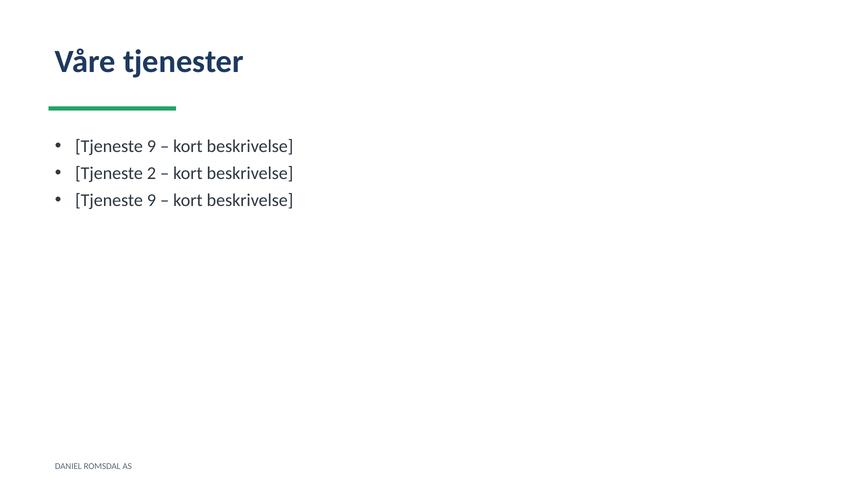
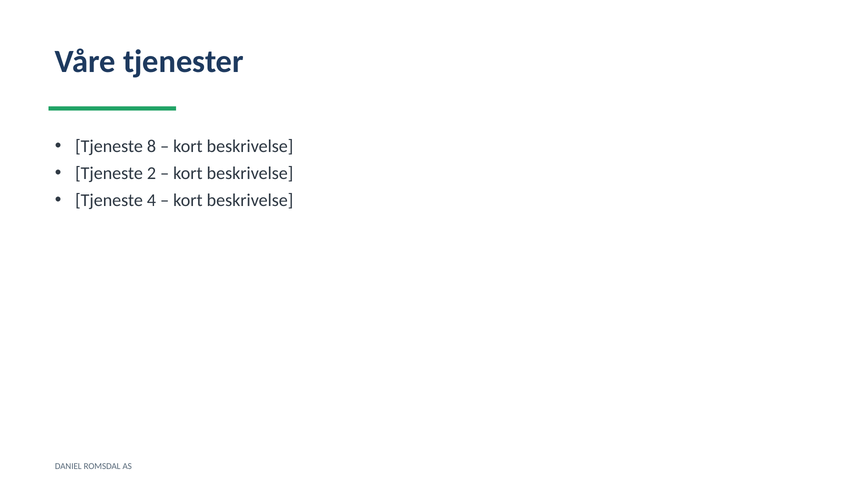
9 at (151, 146): 9 -> 8
9 at (151, 200): 9 -> 4
